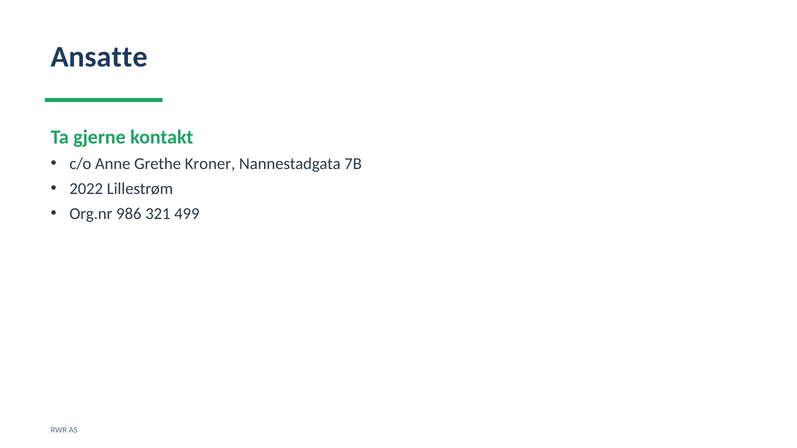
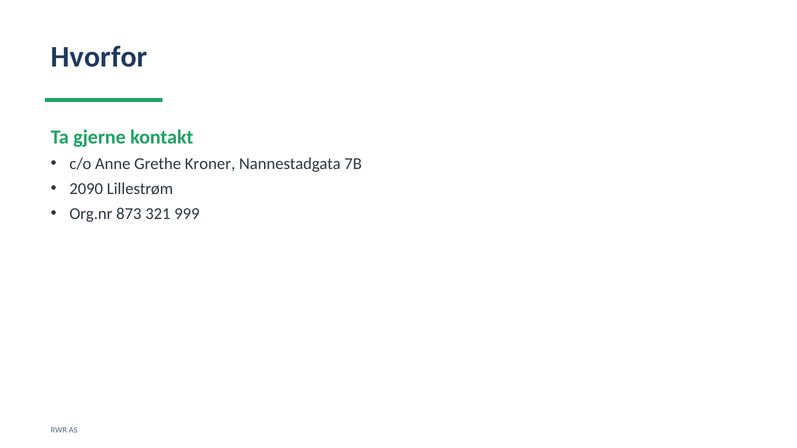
Ansatte: Ansatte -> Hvorfor
2022: 2022 -> 2090
986: 986 -> 873
499: 499 -> 999
